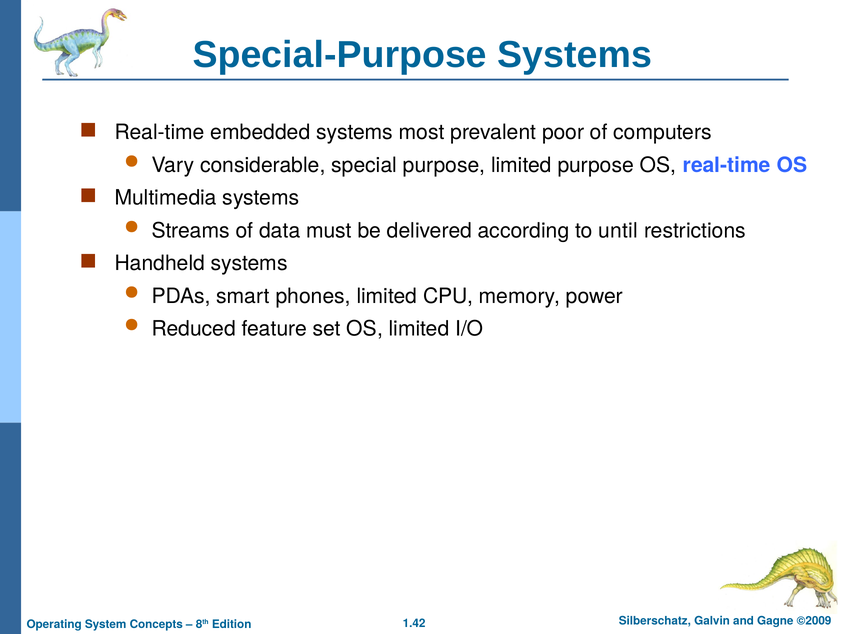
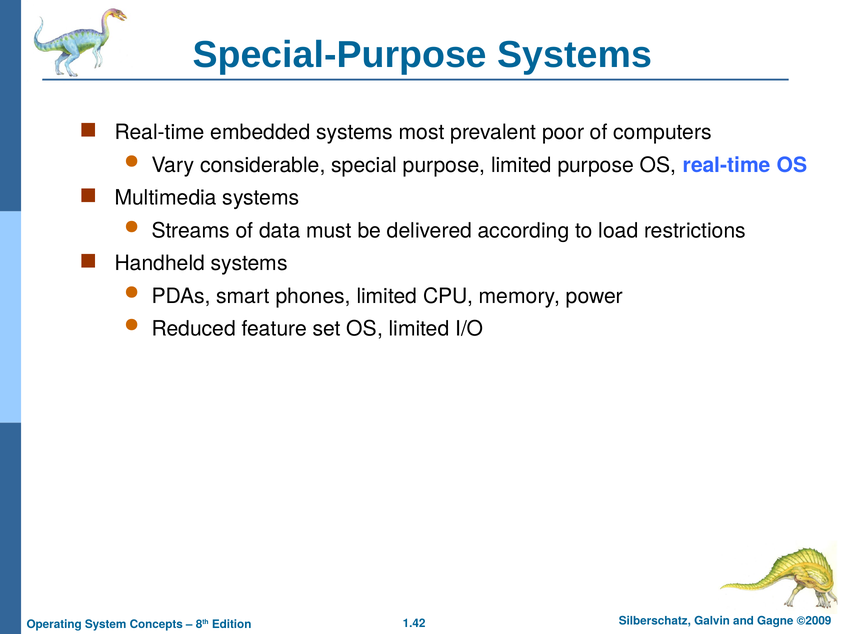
until: until -> load
